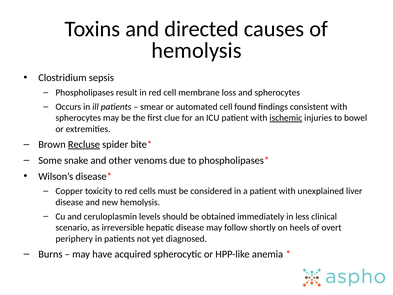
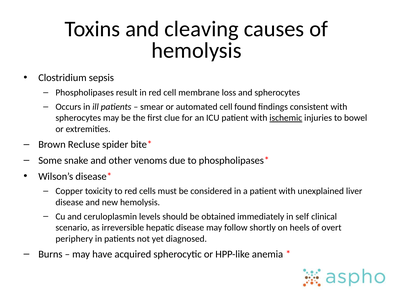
directed: directed -> cleaving
Recluse underline: present -> none
less: less -> self
